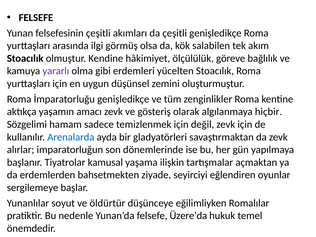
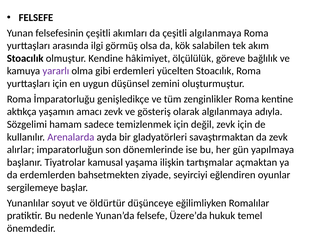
çeşitli genişledikçe: genişledikçe -> algılanmaya
hiçbir: hiçbir -> adıyla
Arenalarda colour: blue -> purple
